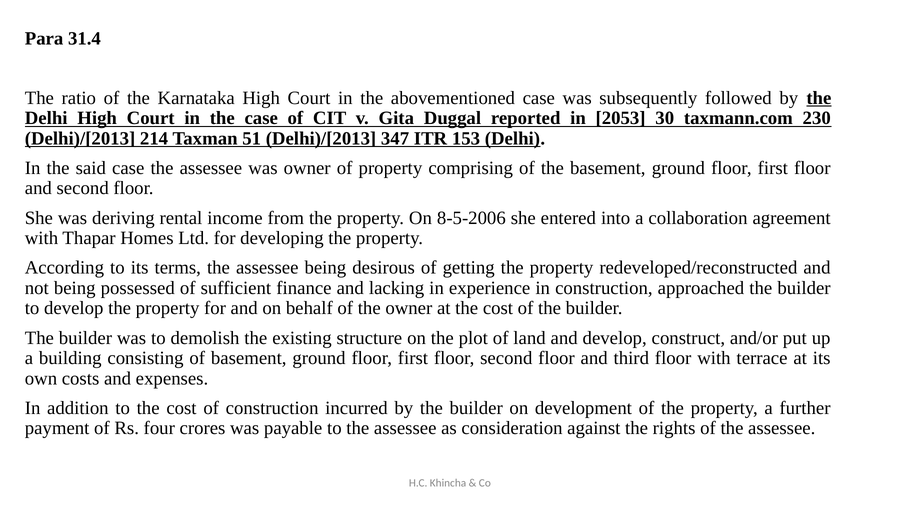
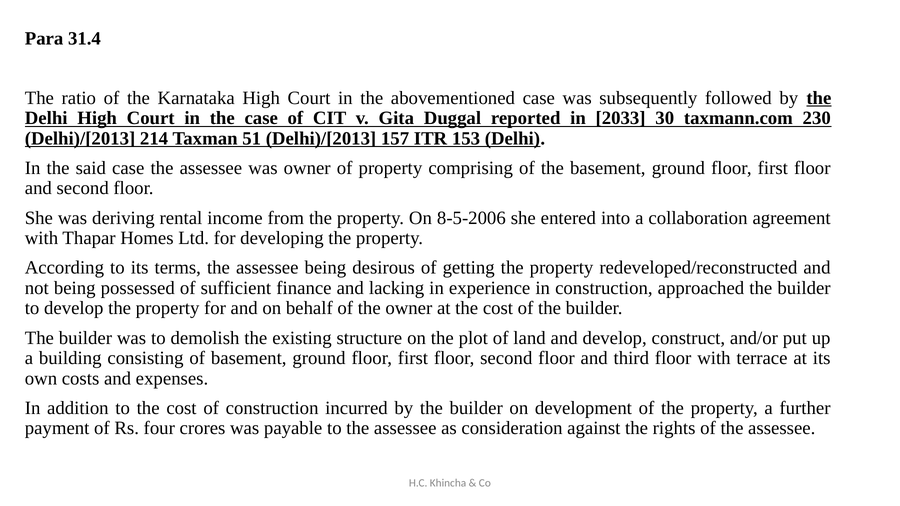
2053: 2053 -> 2033
347: 347 -> 157
